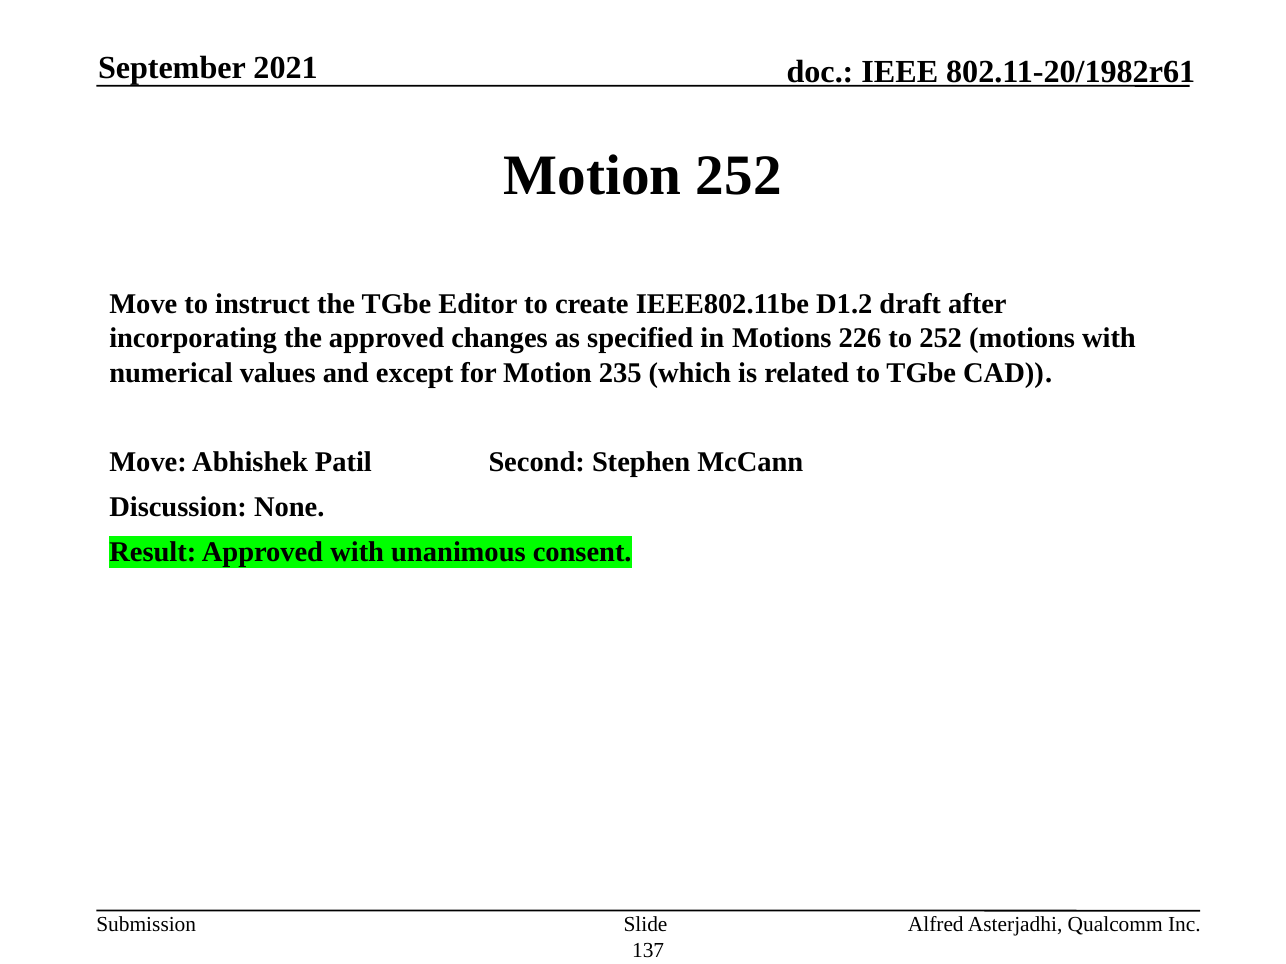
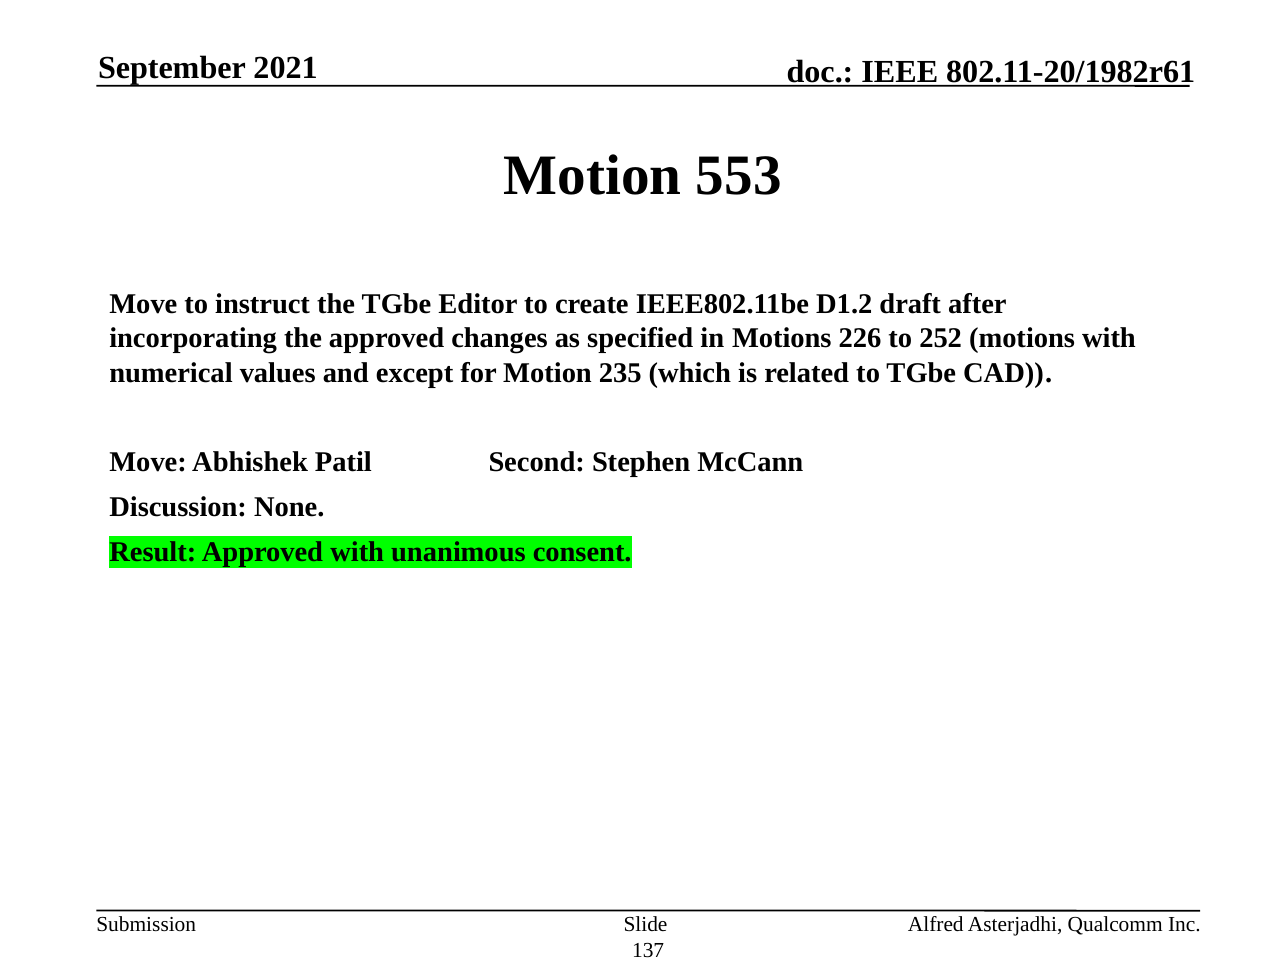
Motion 252: 252 -> 553
